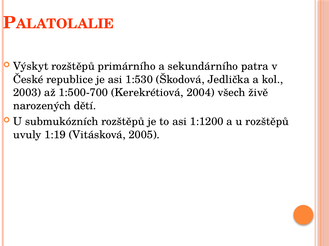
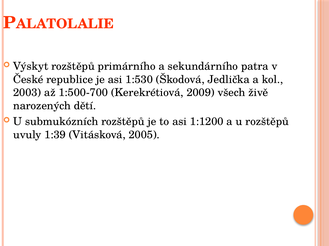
2004: 2004 -> 2009
1:19: 1:19 -> 1:39
